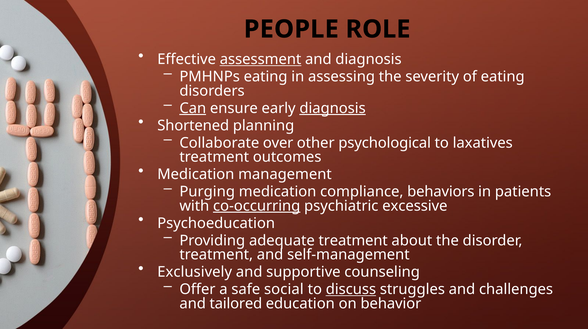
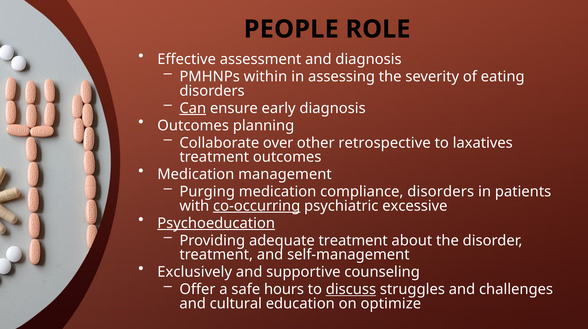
assessment underline: present -> none
PMHNPs eating: eating -> within
diagnosis at (333, 108) underline: present -> none
Shortened at (193, 125): Shortened -> Outcomes
psychological: psychological -> retrospective
compliance behaviors: behaviors -> disorders
Psychoeducation underline: none -> present
social: social -> hours
tailored: tailored -> cultural
behavior: behavior -> optimize
